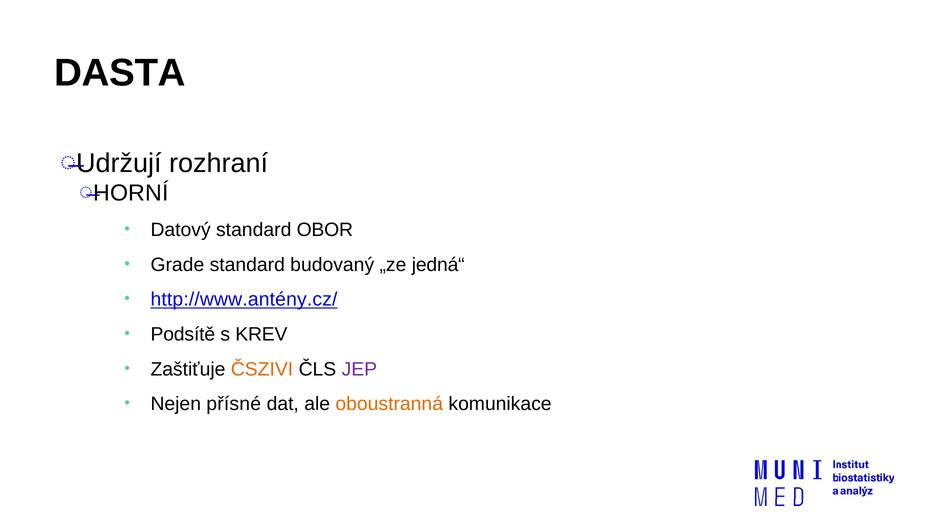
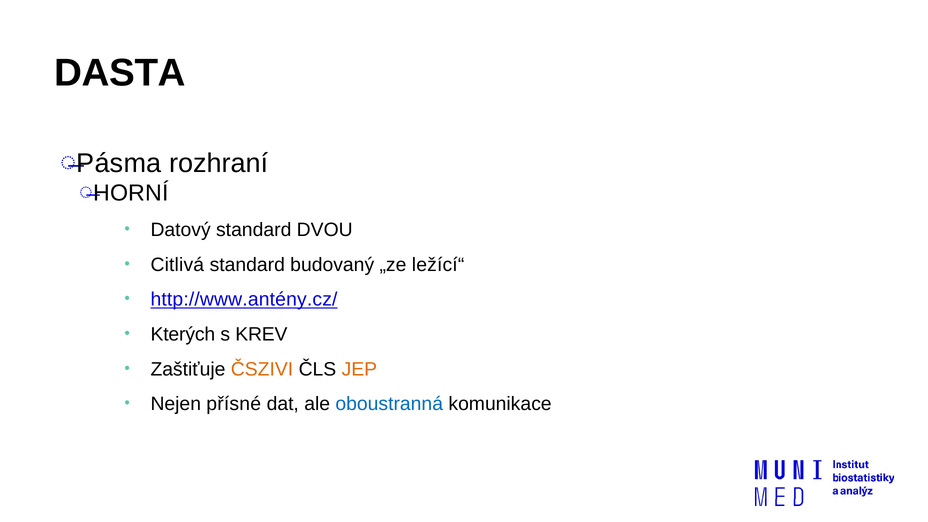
Udržují: Udržují -> Pásma
OBOR: OBOR -> DVOU
Grade: Grade -> Citlivá
jedná“: jedná“ -> ležící“
Podsítě: Podsítě -> Kterých
JEP colour: purple -> orange
oboustranná colour: orange -> blue
